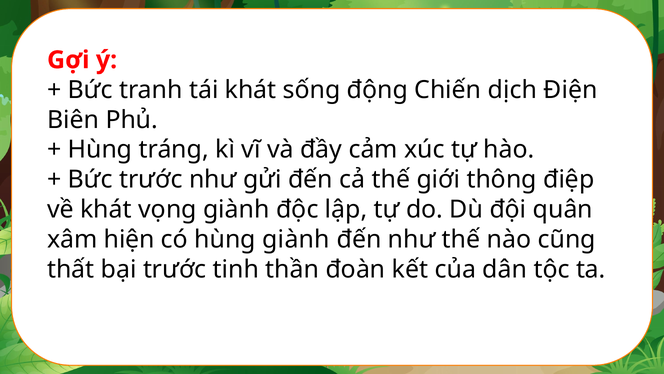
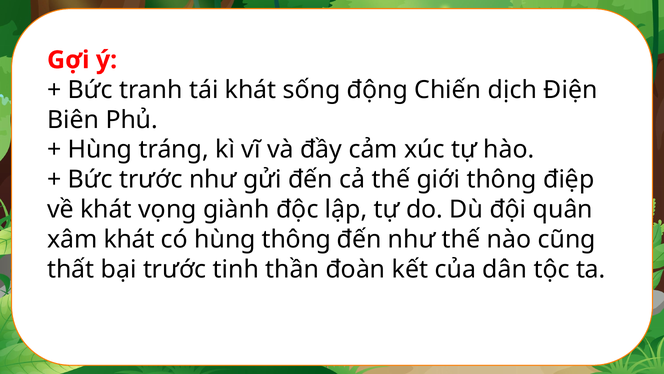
xâm hiện: hiện -> khát
hùng giành: giành -> thông
